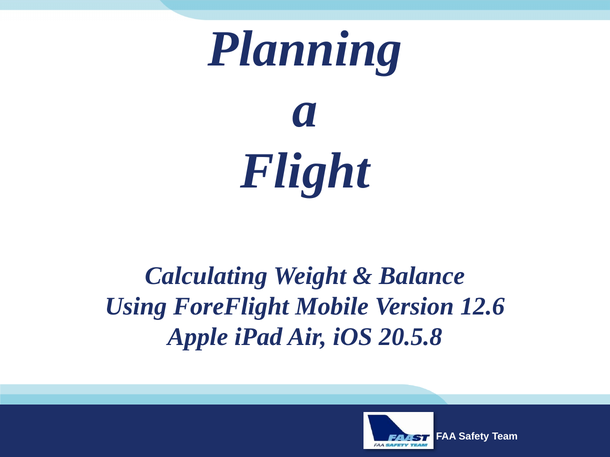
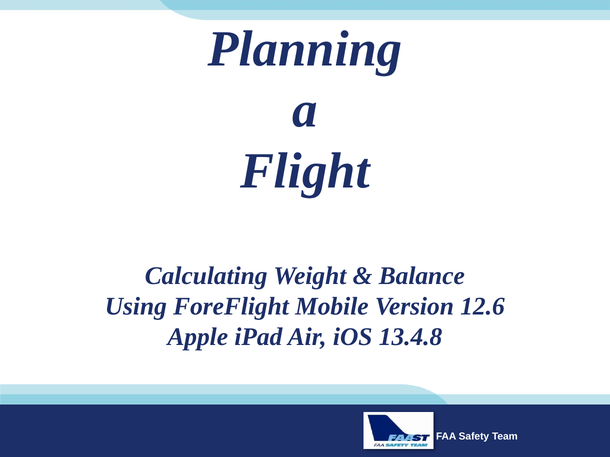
20.5.8: 20.5.8 -> 13.4.8
